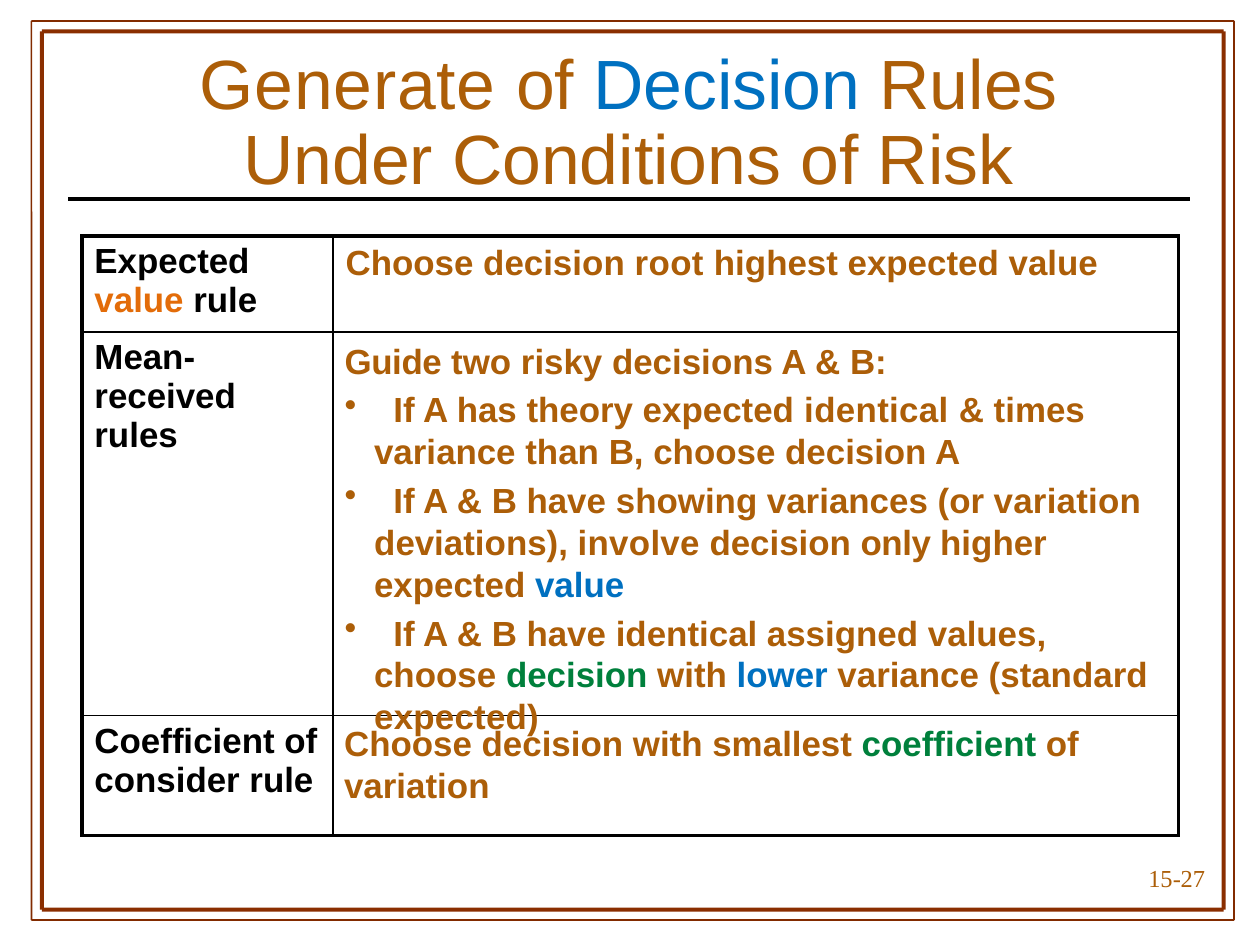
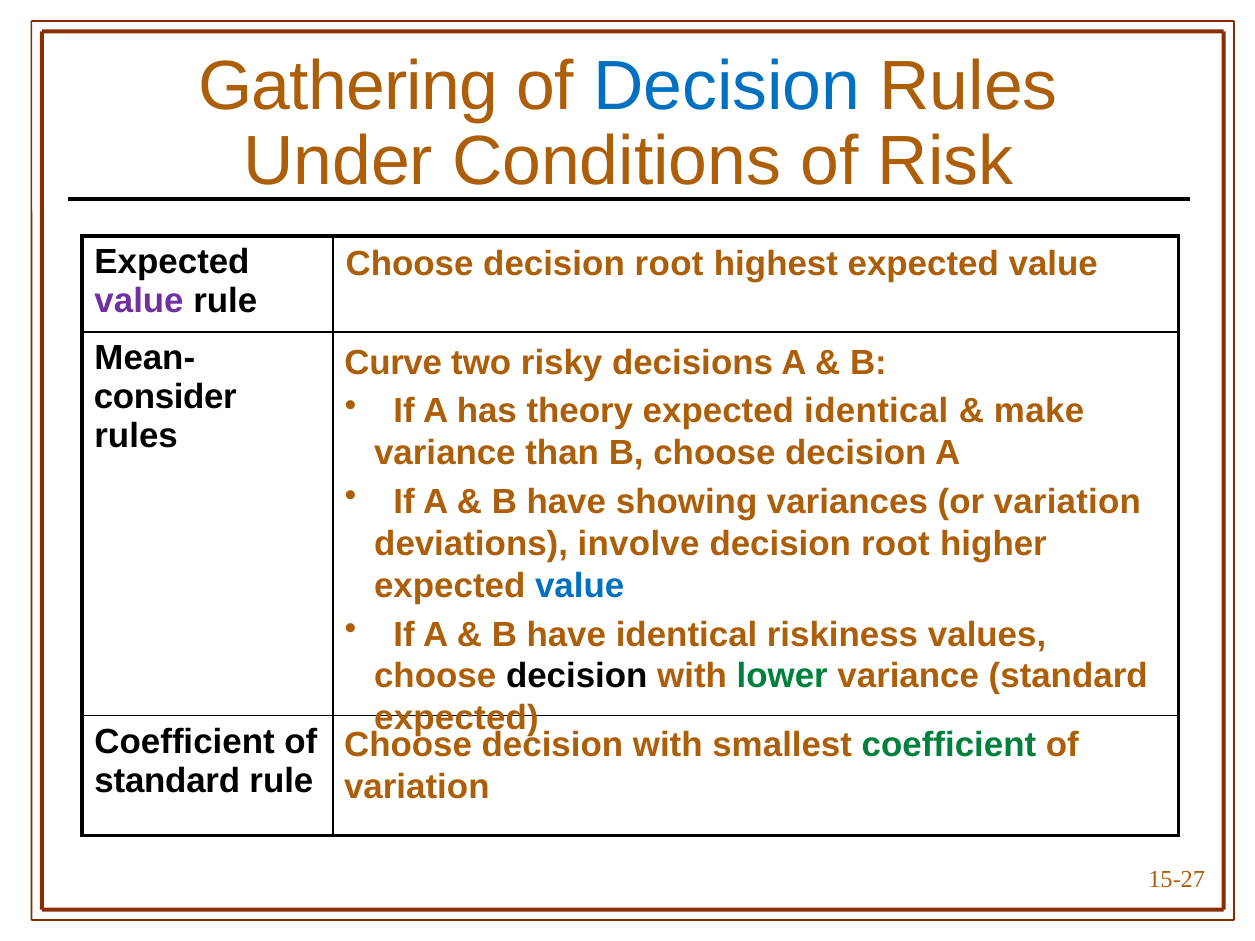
Generate: Generate -> Gathering
value at (139, 301) colour: orange -> purple
Guide: Guide -> Curve
received: received -> consider
times: times -> make
only at (896, 544): only -> root
assigned: assigned -> riskiness
decision at (577, 677) colour: green -> black
lower colour: blue -> green
consider at (167, 781): consider -> standard
